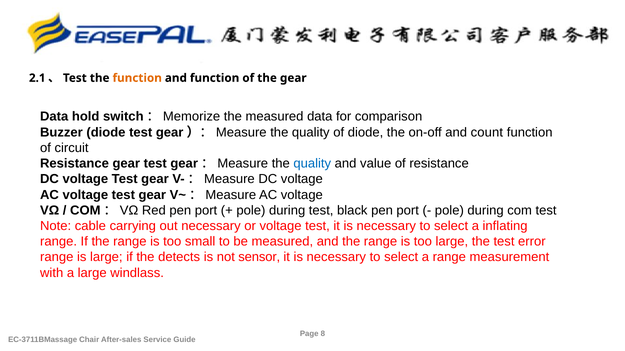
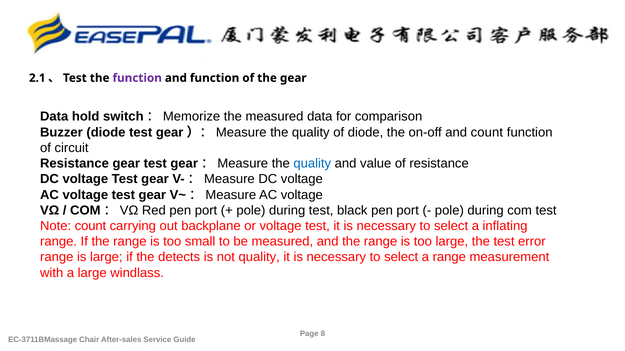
function at (137, 78) colour: orange -> purple
Note cable: cable -> count
out necessary: necessary -> backplane
not sensor: sensor -> quality
